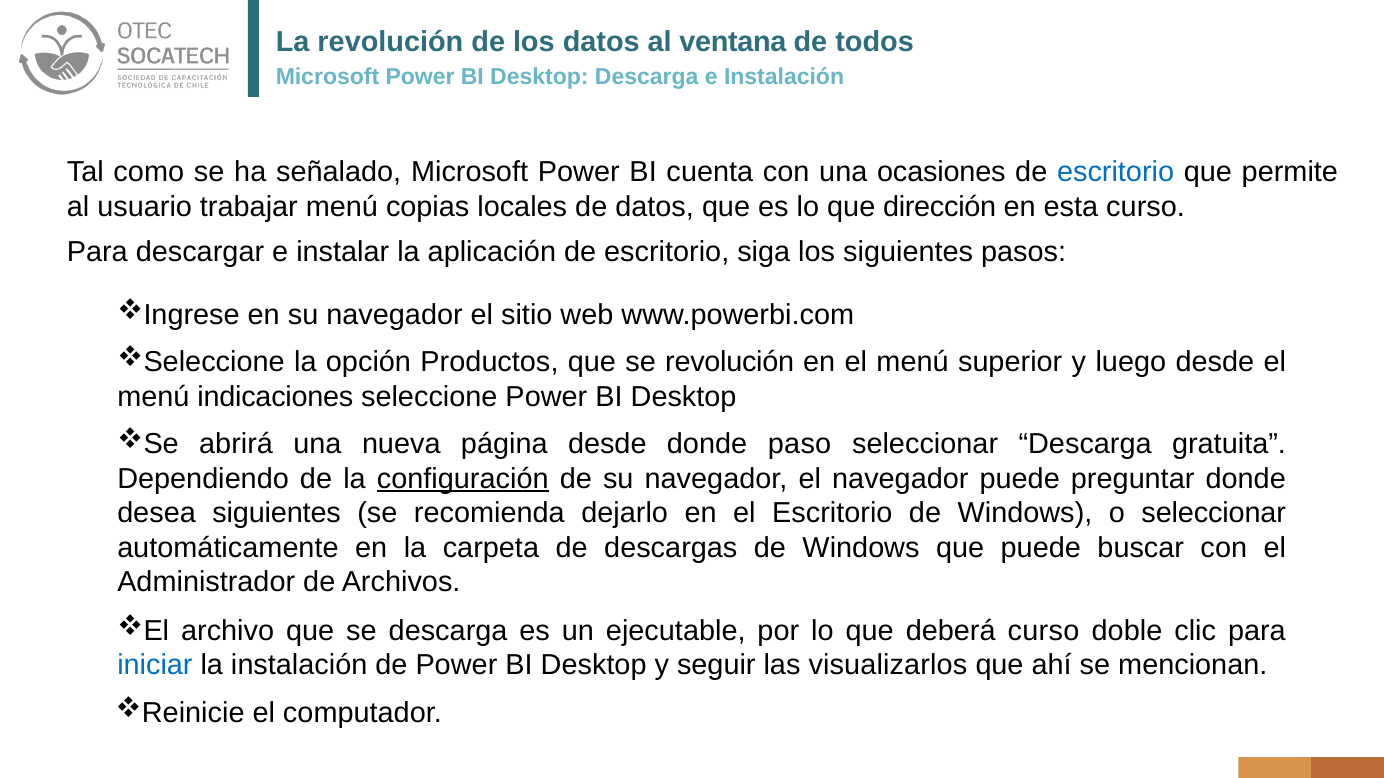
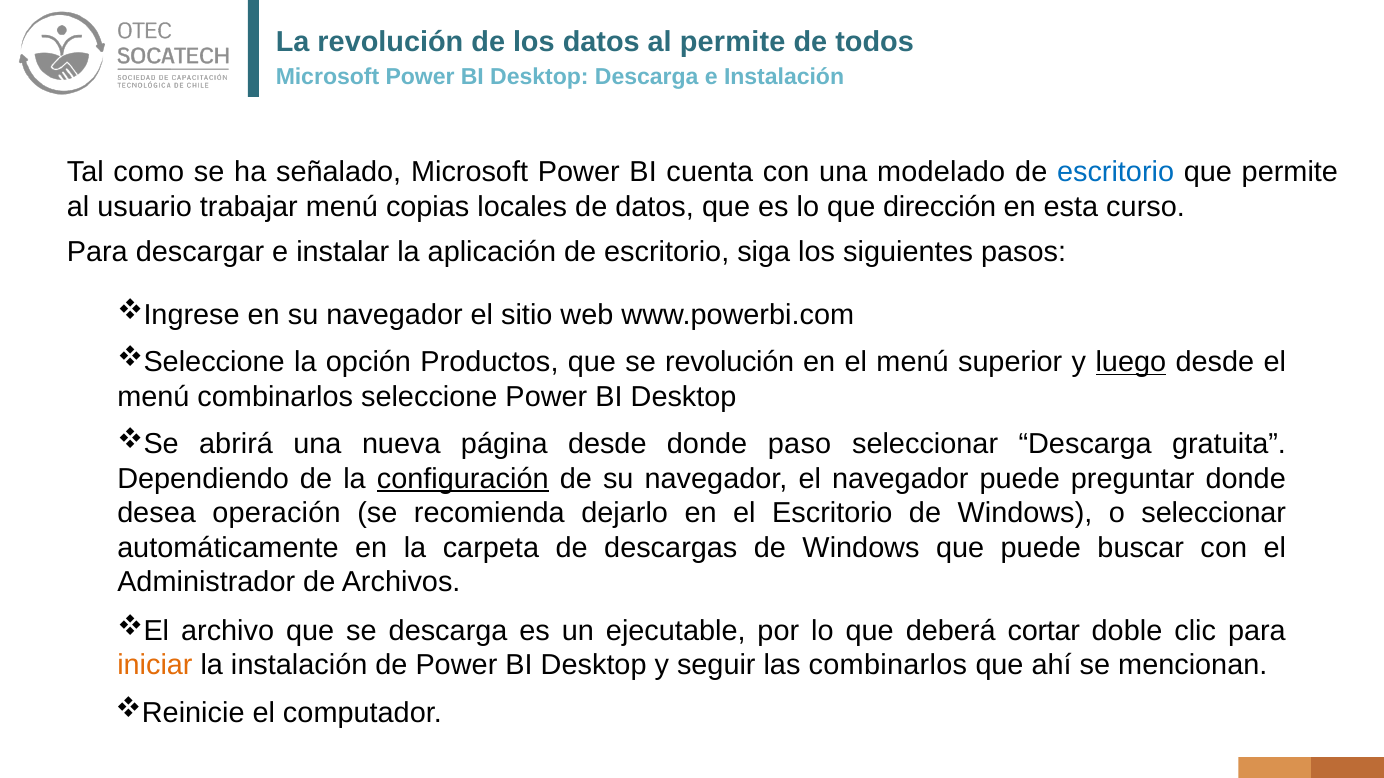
al ventana: ventana -> permite
ocasiones: ocasiones -> modelado
luego underline: none -> present
menú indicaciones: indicaciones -> combinarlos
desea siguientes: siguientes -> operación
deberá curso: curso -> cortar
iniciar colour: blue -> orange
las visualizarlos: visualizarlos -> combinarlos
